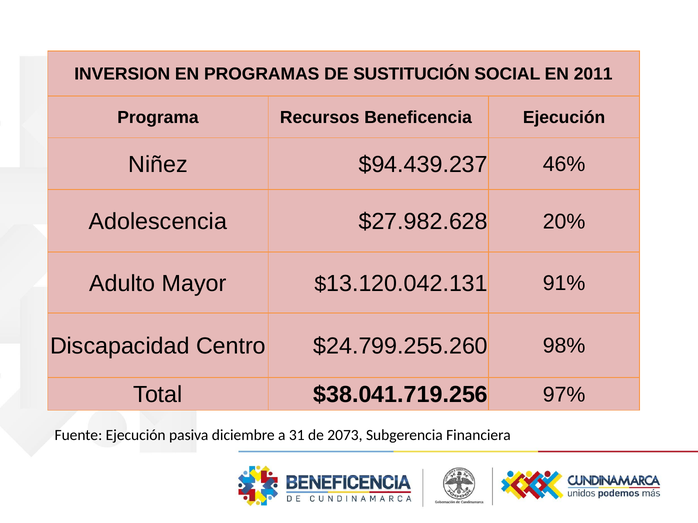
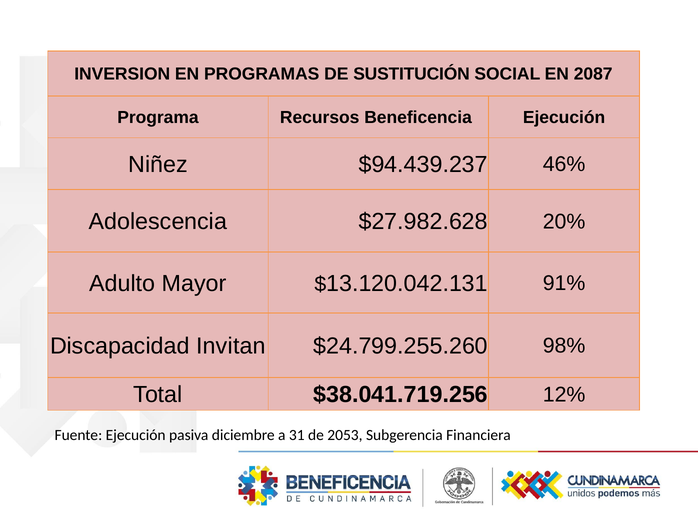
2011: 2011 -> 2087
Centro: Centro -> Invitan
97%: 97% -> 12%
2073: 2073 -> 2053
